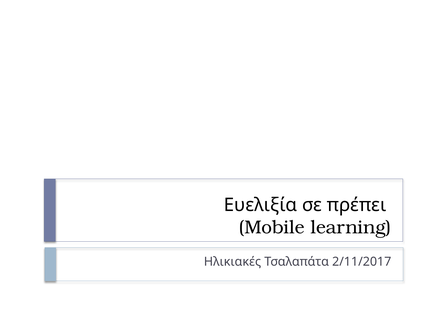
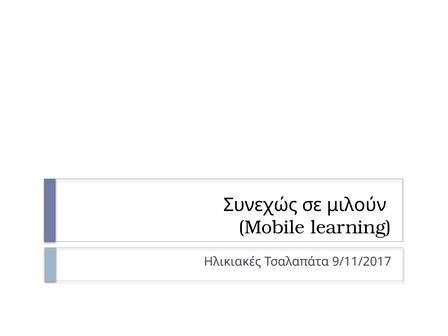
Ευελιξία: Ευελιξία -> Συνεχώς
πρέπει: πρέπει -> μιλούν
2/11/2017: 2/11/2017 -> 9/11/2017
